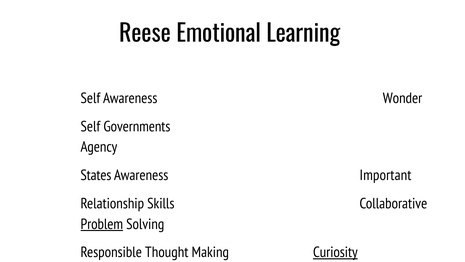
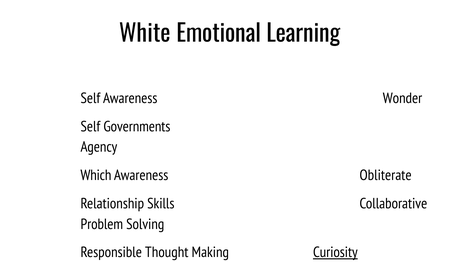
Reese: Reese -> White
States: States -> Which
Important: Important -> Obliterate
Problem underline: present -> none
